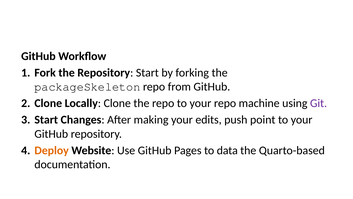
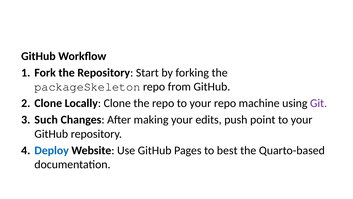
Start at (46, 120): Start -> Such
Deploy colour: orange -> blue
data: data -> best
